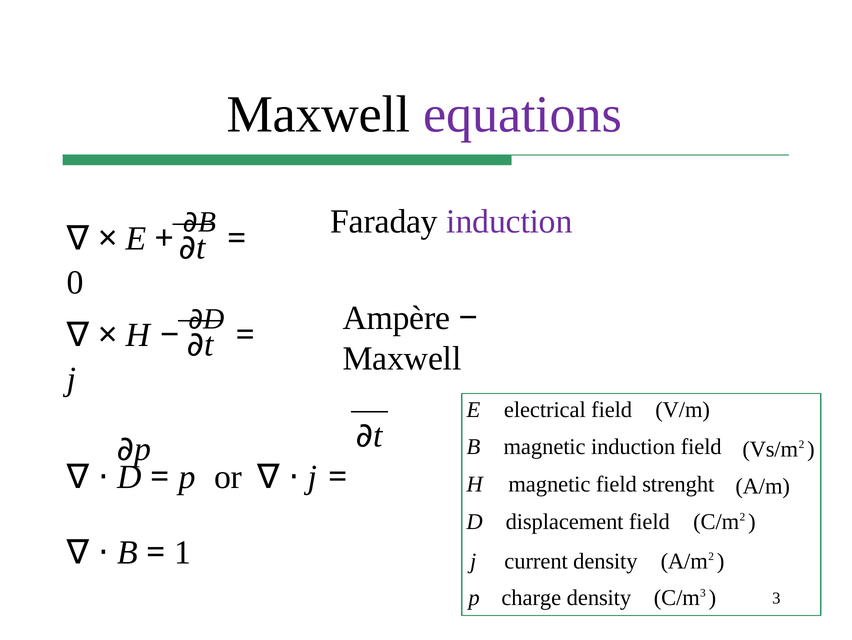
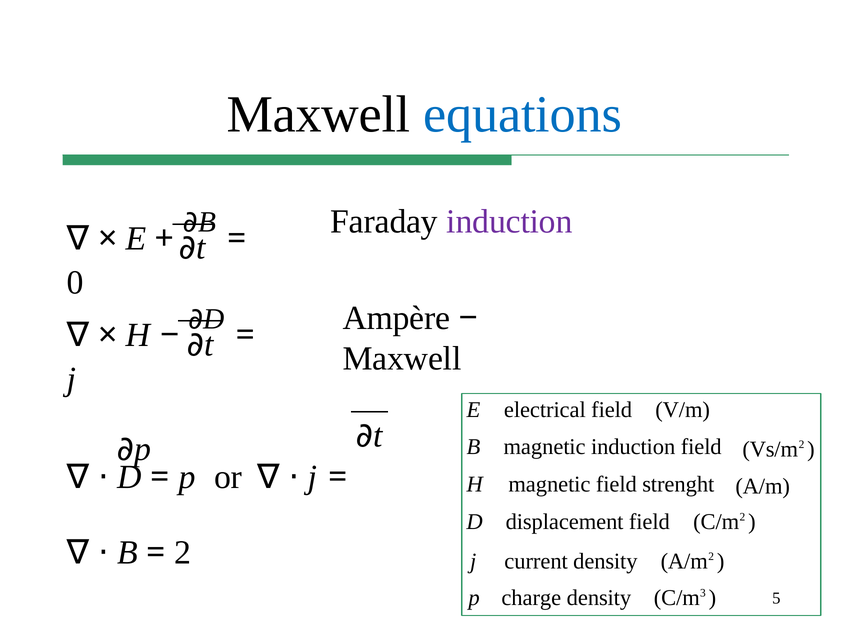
equations colour: purple -> blue
1: 1 -> 2
3: 3 -> 5
